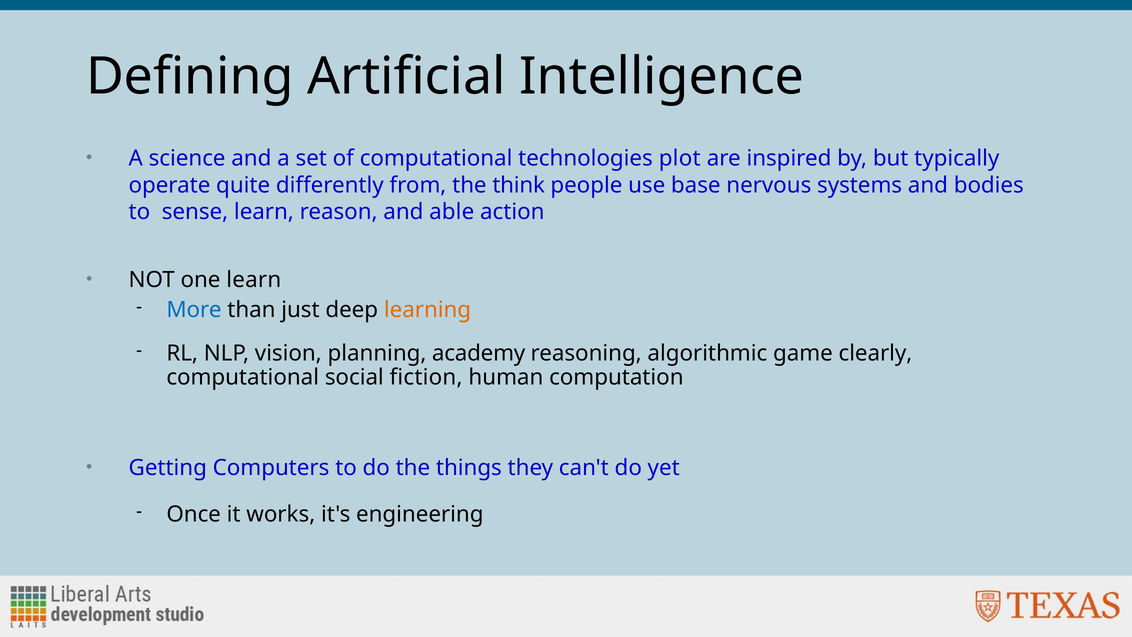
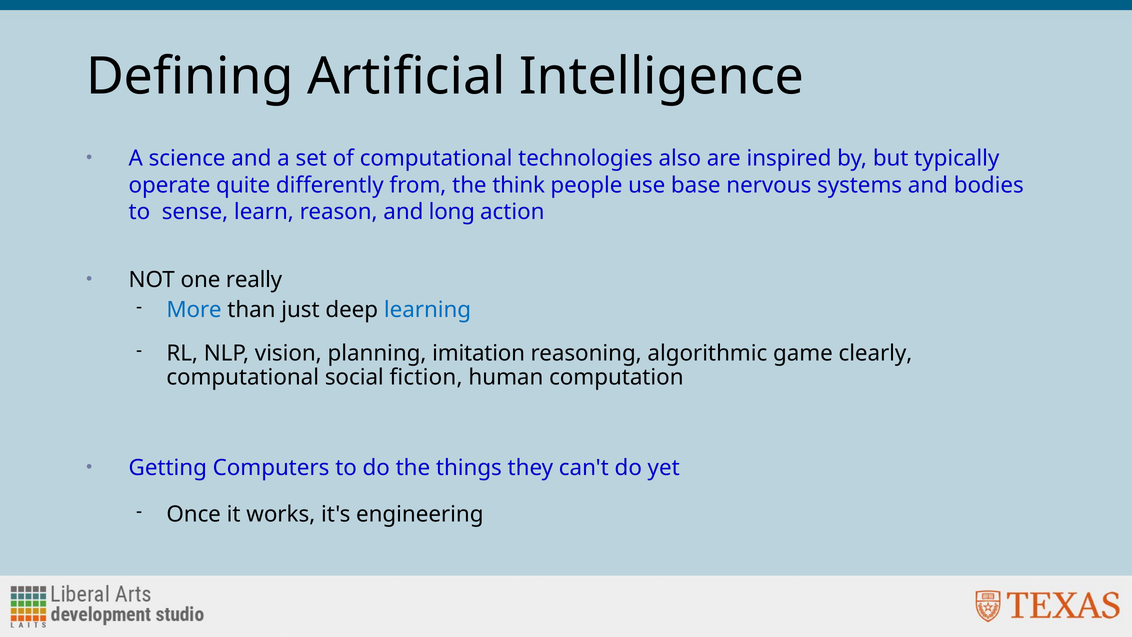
plot: plot -> also
able: able -> long
one learn: learn -> really
learning colour: orange -> blue
academy: academy -> imitation
